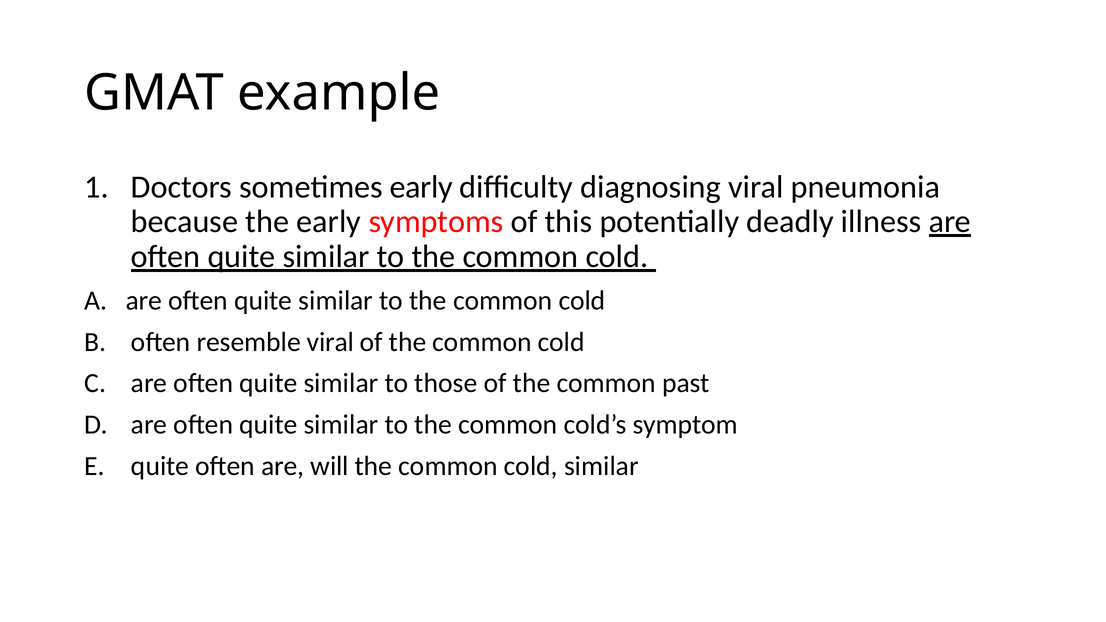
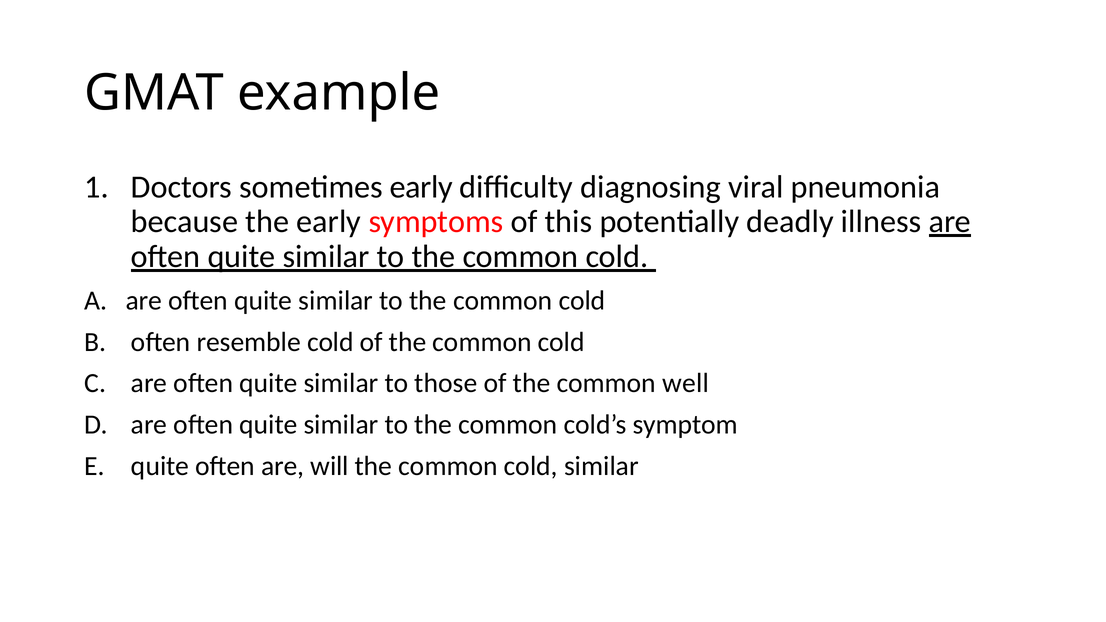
resemble viral: viral -> cold
past: past -> well
